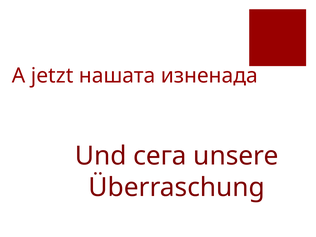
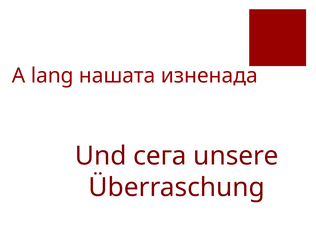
jetzt: jetzt -> lang
